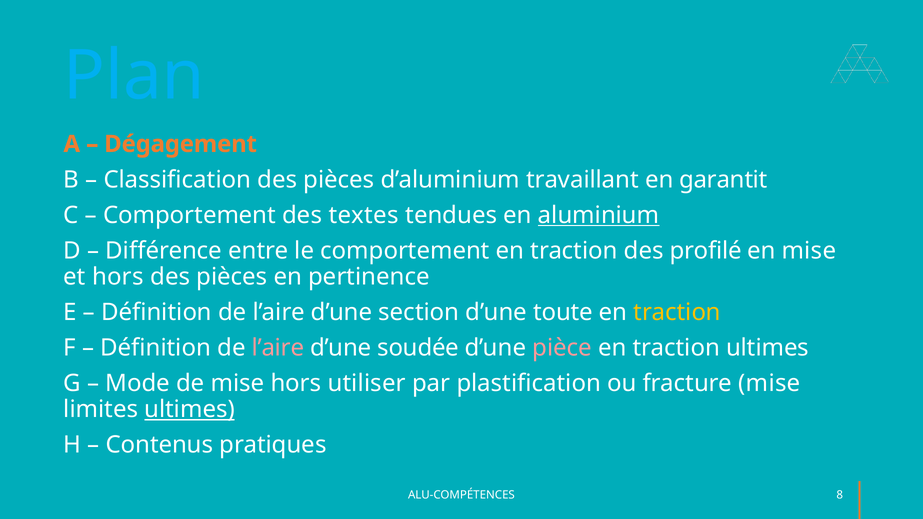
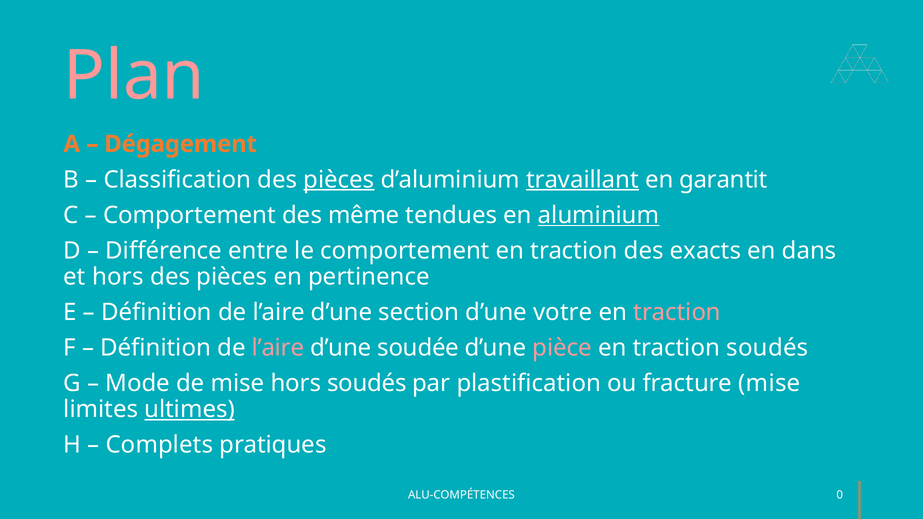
Plan colour: light blue -> pink
pièces at (339, 180) underline: none -> present
travaillant underline: none -> present
textes: textes -> même
profilé: profilé -> exacts
en mise: mise -> dans
toute: toute -> votre
traction at (677, 312) colour: yellow -> pink
traction ultimes: ultimes -> soudés
hors utiliser: utiliser -> soudés
Contenus: Contenus -> Complets
8: 8 -> 0
